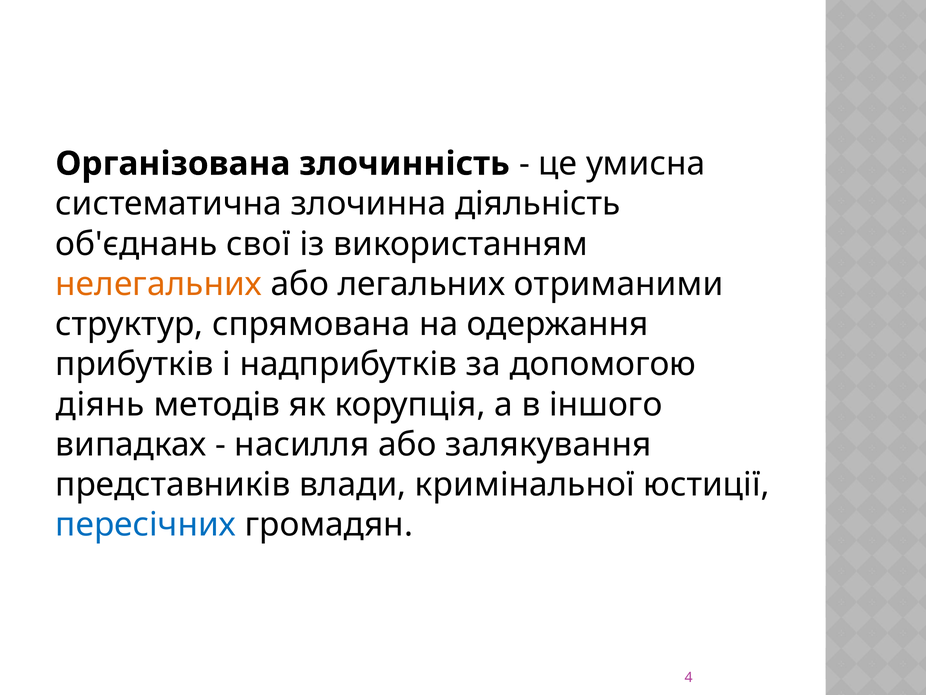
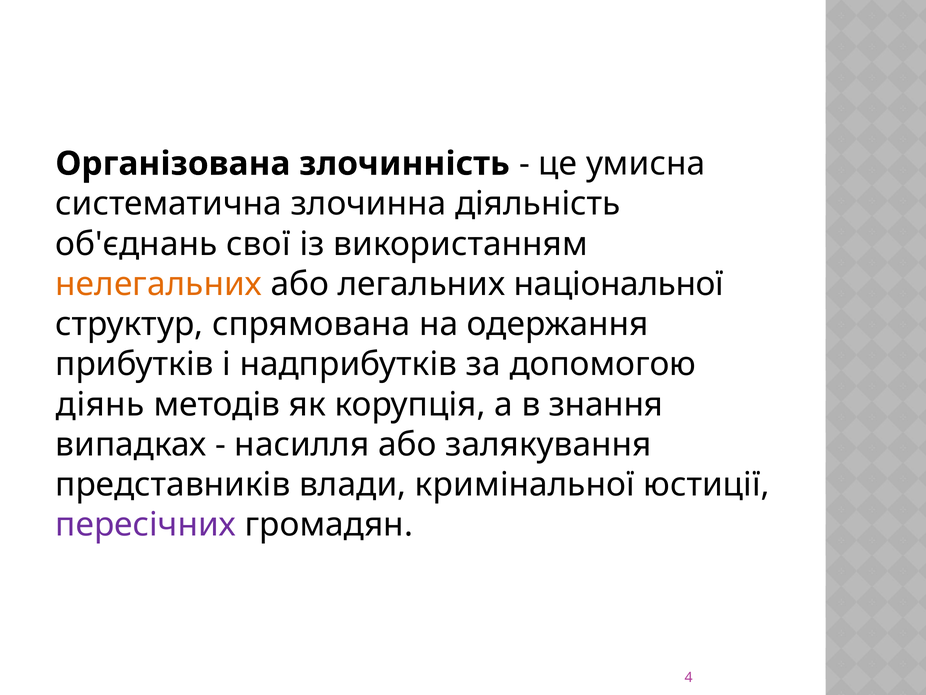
отриманими: отриманими -> національної
іншого: іншого -> знання
пересічних colour: blue -> purple
